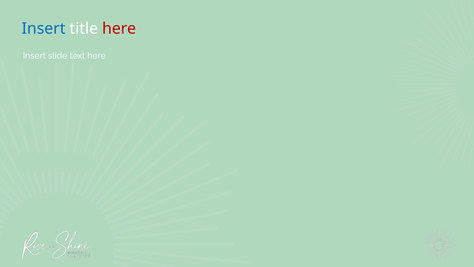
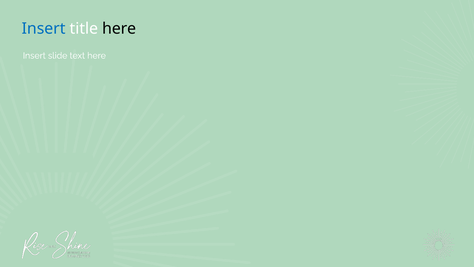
here at (119, 29) colour: red -> black
